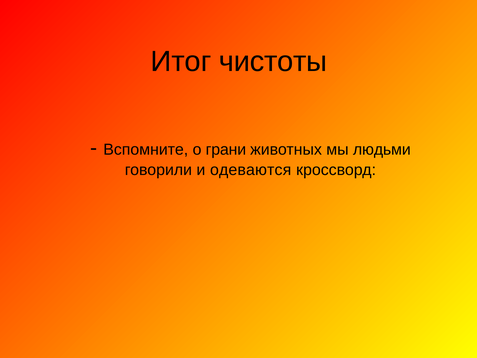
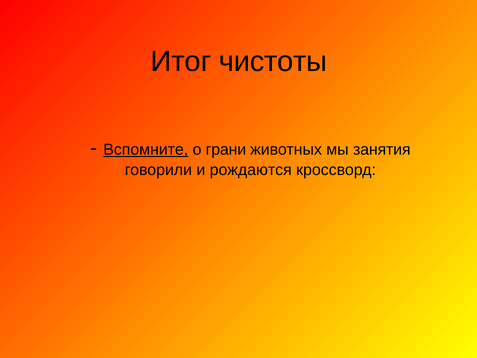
Вспомните underline: none -> present
людьми: людьми -> занятия
одеваются: одеваются -> рождаются
